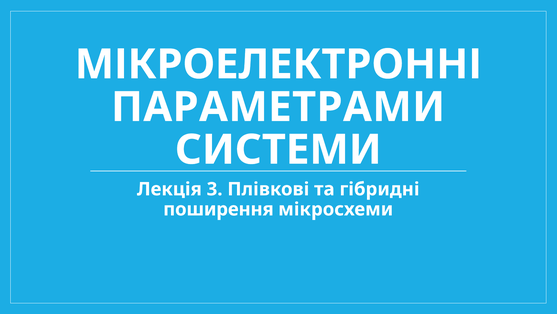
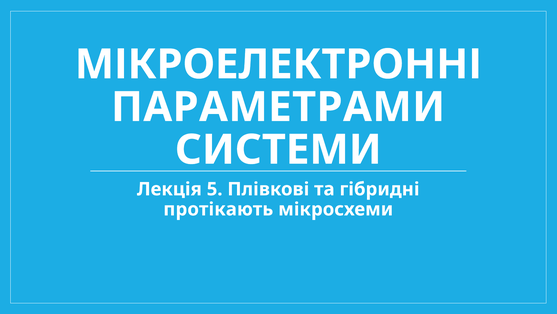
3: 3 -> 5
поширення: поширення -> протікають
